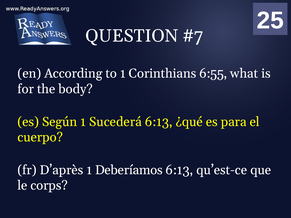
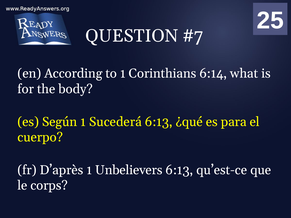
6:55: 6:55 -> 6:14
Deberíamos: Deberíamos -> Unbelievers
